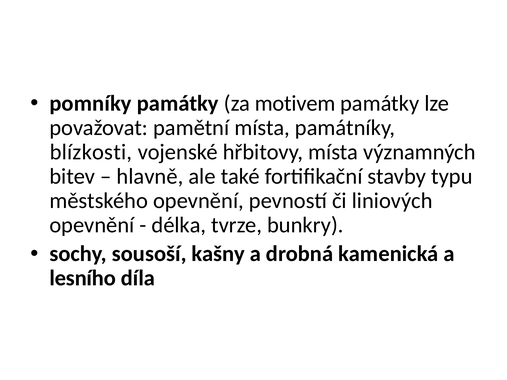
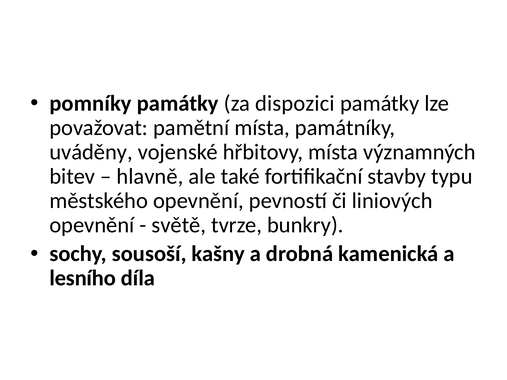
motivem: motivem -> dispozici
blízkosti: blízkosti -> uváděny
délka: délka -> světě
